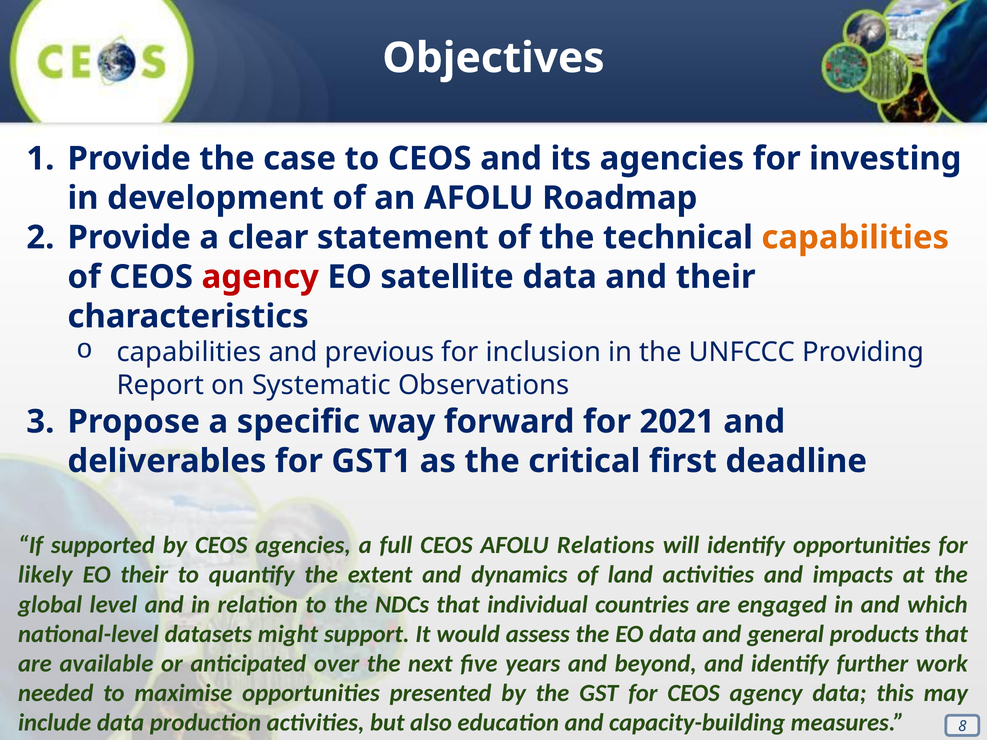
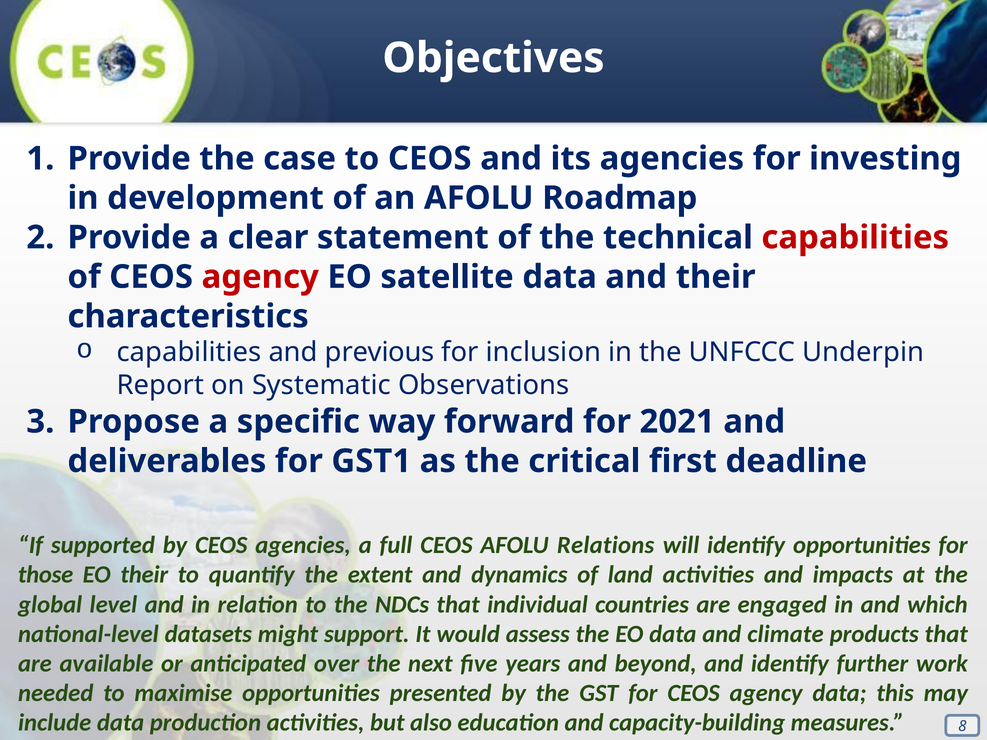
capabilities at (855, 238) colour: orange -> red
Providing: Providing -> Underpin
likely: likely -> those
general: general -> climate
